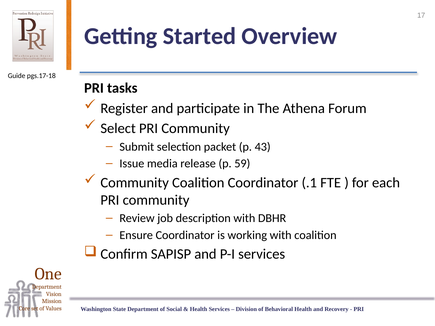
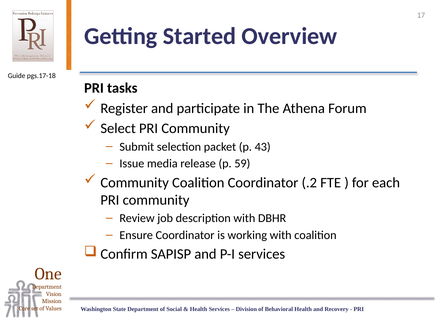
.1: .1 -> .2
